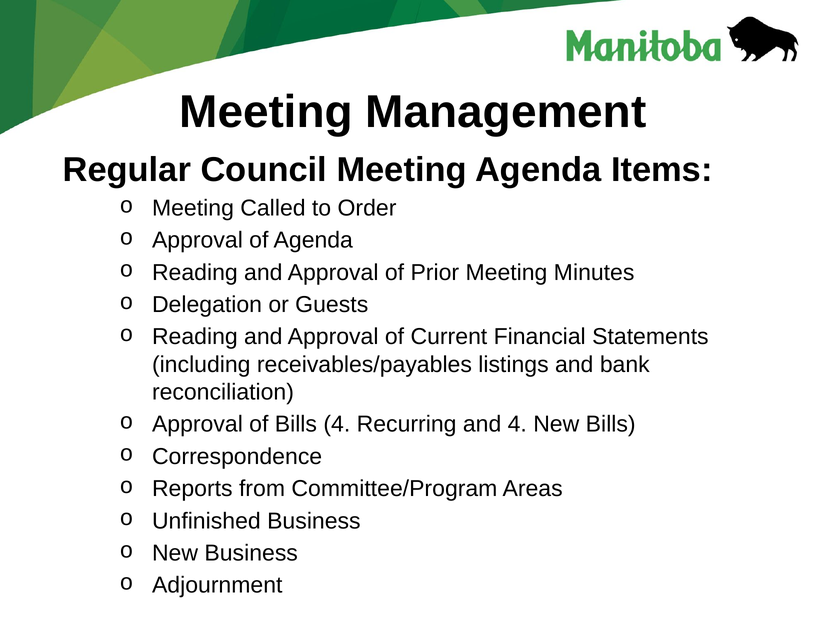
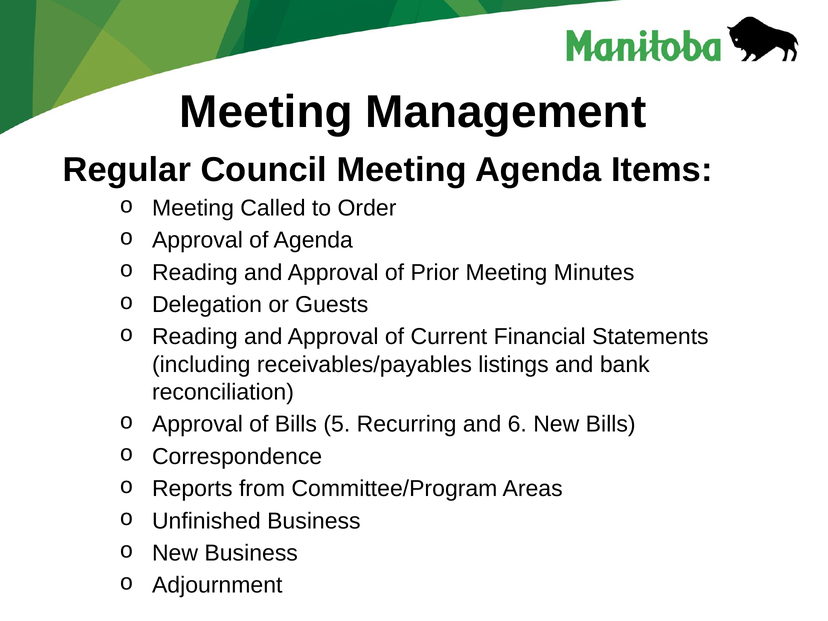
Bills 4: 4 -> 5
and 4: 4 -> 6
